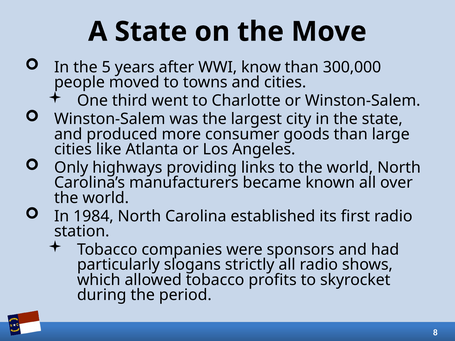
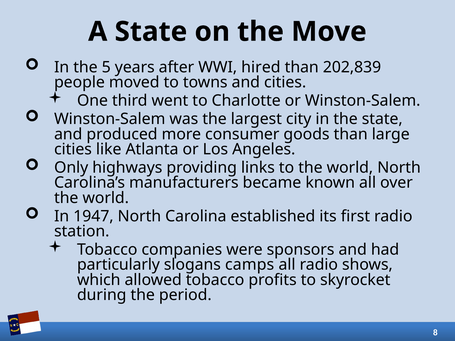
know: know -> hired
300,000: 300,000 -> 202,839
1984: 1984 -> 1947
strictly: strictly -> camps
